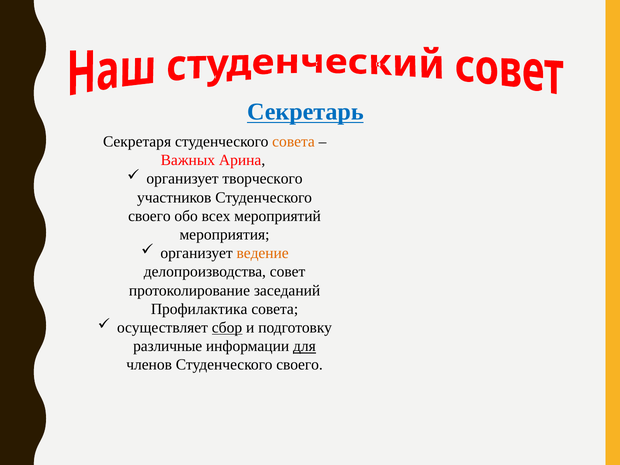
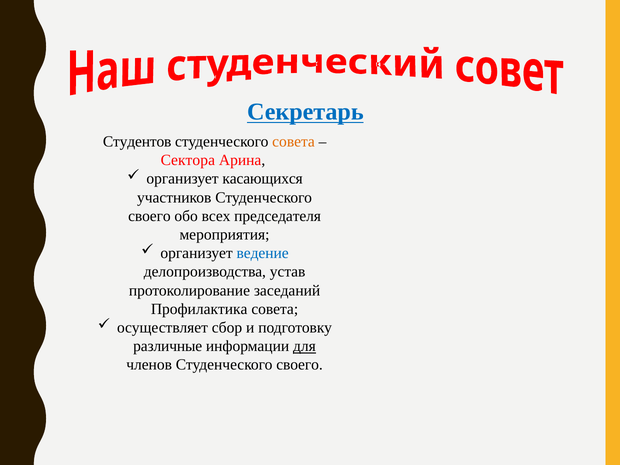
Секретаря: Секретаря -> Студентов
Важных: Важных -> Сектора
творческого: творческого -> касающихся
мероприятий: мероприятий -> председателя
ведение colour: orange -> blue
совет: совет -> устав
сбор underline: present -> none
